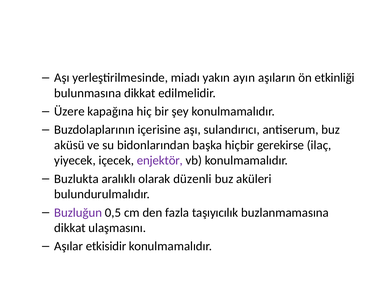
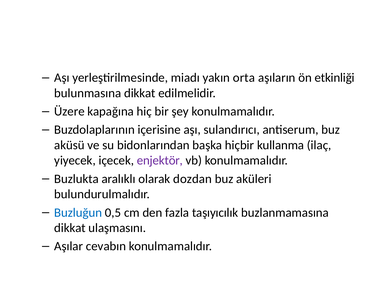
ayın: ayın -> orta
gerekirse: gerekirse -> kullanma
düzenli: düzenli -> dozdan
Buzluğun colour: purple -> blue
etkisidir: etkisidir -> cevabın
